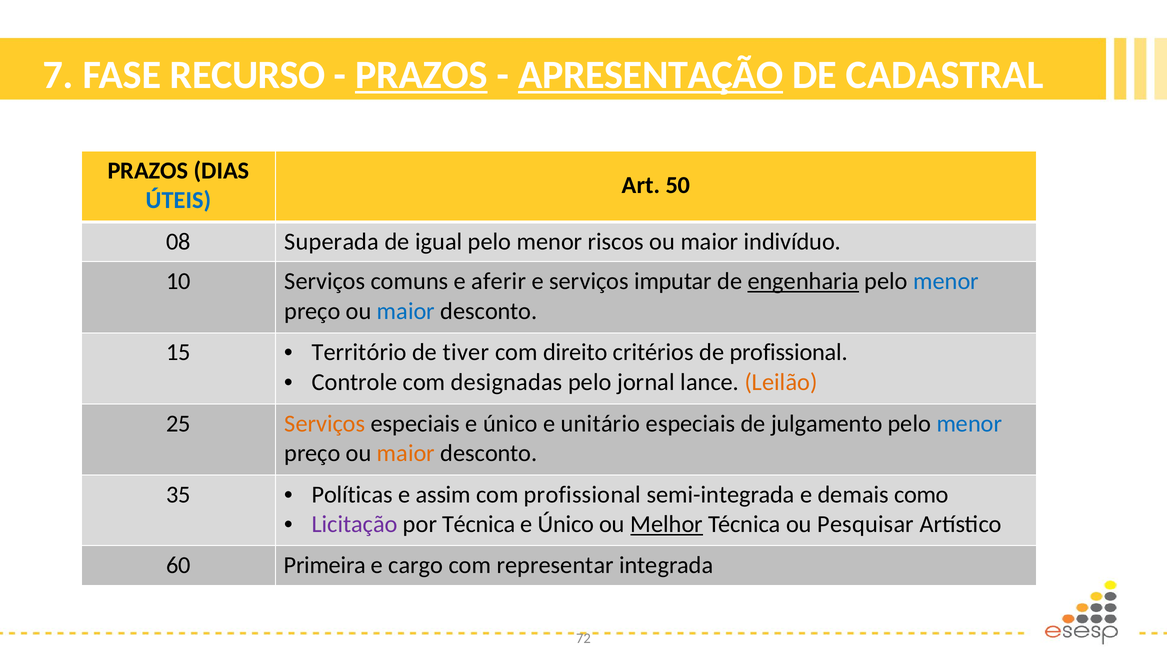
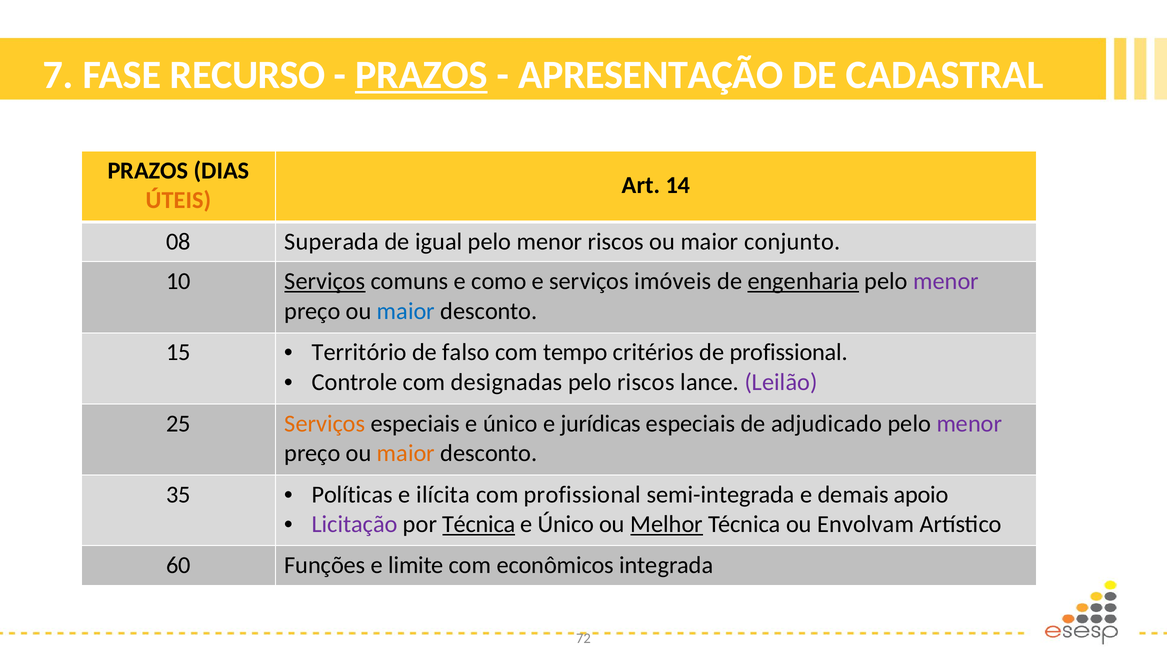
APRESENTAÇÃO underline: present -> none
50: 50 -> 14
ÚTEIS colour: blue -> orange
indivíduo: indivíduo -> conjunto
Serviços at (325, 281) underline: none -> present
aferir: aferir -> como
imputar: imputar -> imóveis
menor at (946, 281) colour: blue -> purple
tiver: tiver -> falso
direito: direito -> tempo
pelo jornal: jornal -> riscos
Leilão colour: orange -> purple
unitário: unitário -> jurídicas
julgamento: julgamento -> adjudicado
menor at (969, 423) colour: blue -> purple
assim: assim -> ilícita
como: como -> apoio
Técnica at (479, 524) underline: none -> present
Pesquisar: Pesquisar -> Envolvam
Primeira: Primeira -> Funções
cargo: cargo -> limite
representar: representar -> econômicos
